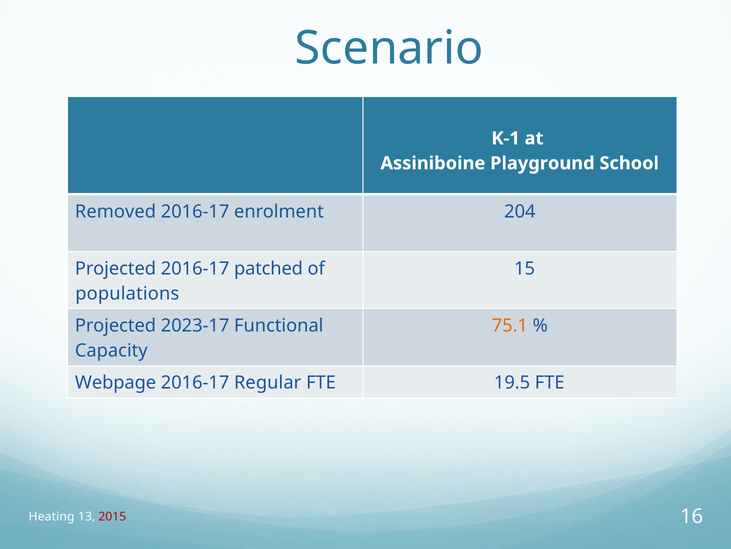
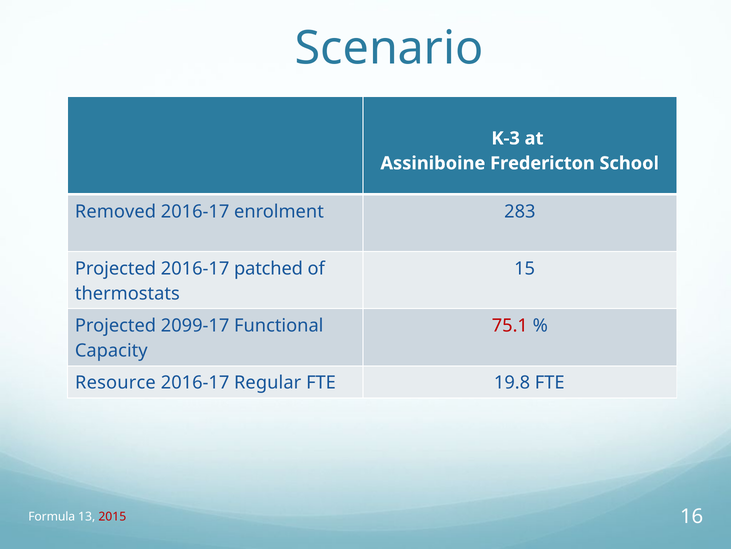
K-1: K-1 -> K-3
Playground: Playground -> Fredericton
204: 204 -> 283
populations: populations -> thermostats
2023-17: 2023-17 -> 2099-17
75.1 colour: orange -> red
Webpage: Webpage -> Resource
19.5: 19.5 -> 19.8
Heating: Heating -> Formula
